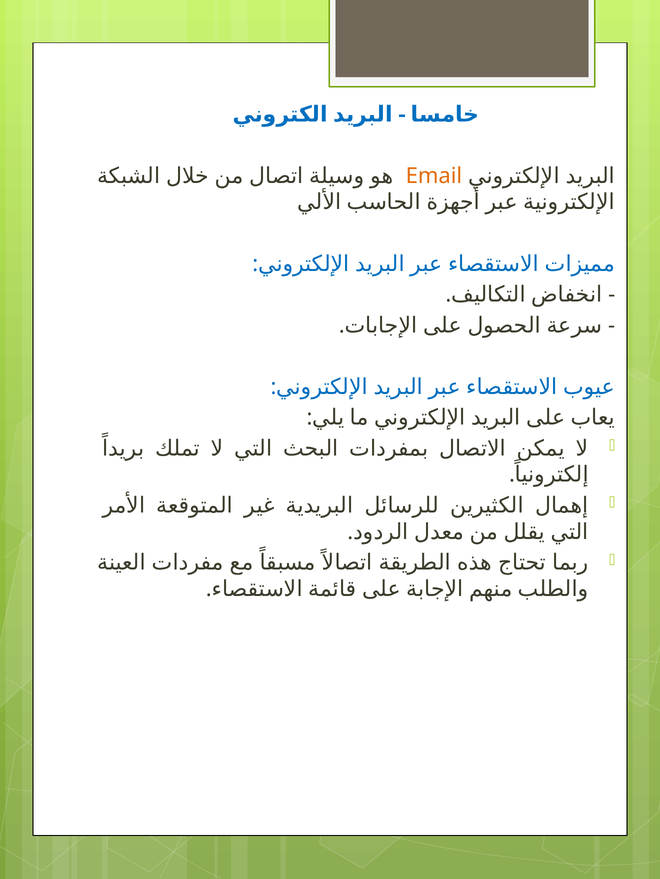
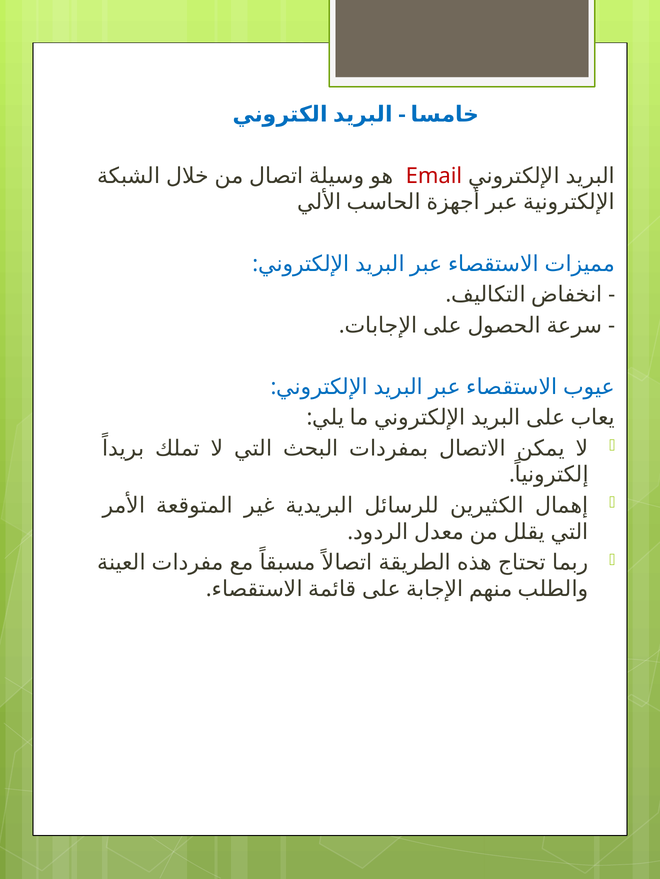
Email colour: orange -> red
